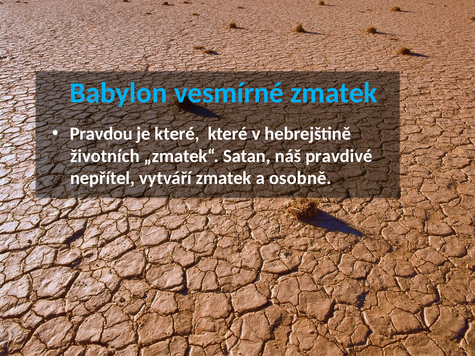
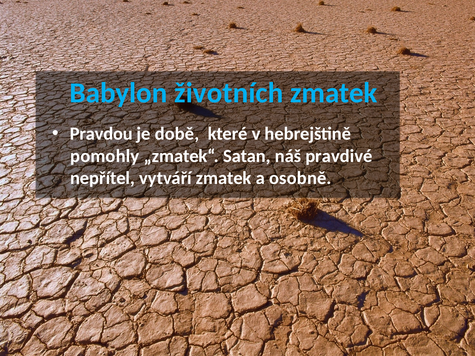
vesmírné: vesmírné -> životních
je které: které -> době
životních: životních -> pomohly
